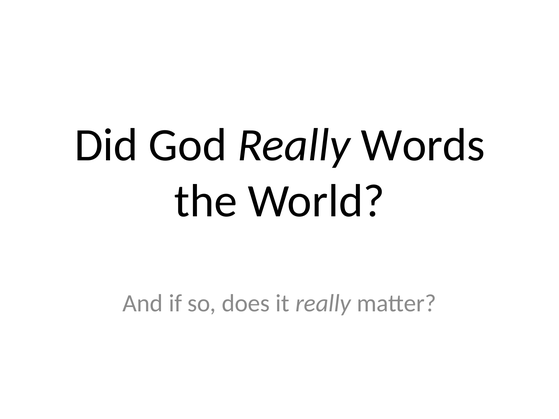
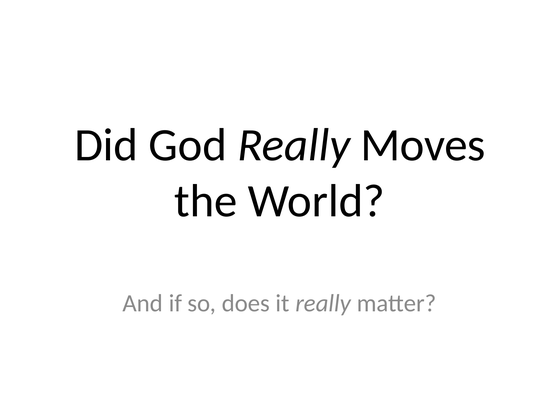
Words: Words -> Moves
